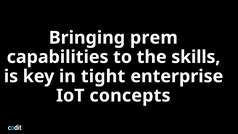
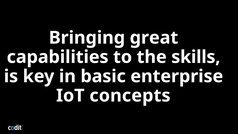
prem: prem -> great
tight: tight -> basic
